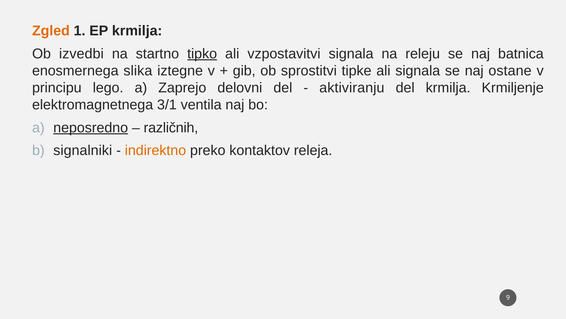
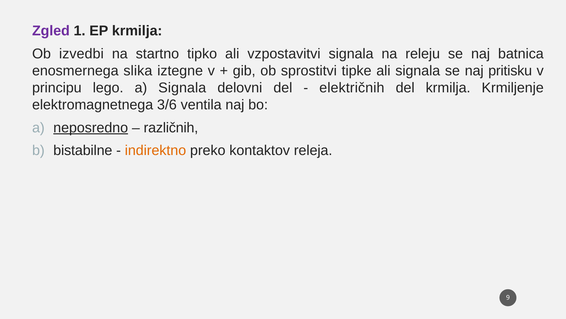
Zgled colour: orange -> purple
tipko underline: present -> none
ostane: ostane -> pritisku
a Zaprejo: Zaprejo -> Signala
aktiviranju: aktiviranju -> električnih
3/1: 3/1 -> 3/6
signalniki: signalniki -> bistabilne
